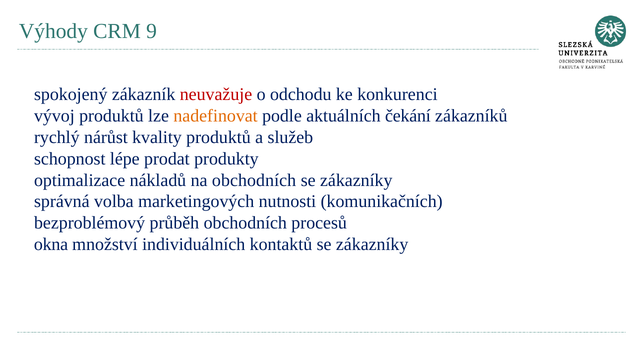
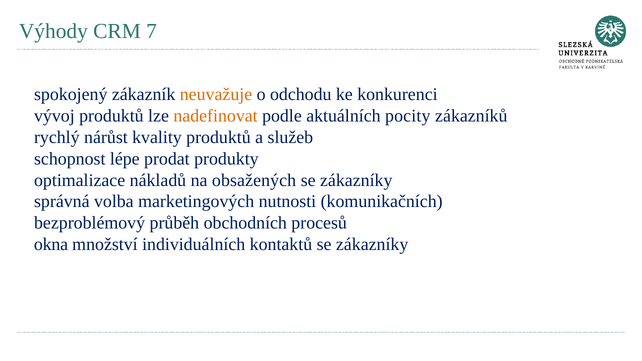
9: 9 -> 7
neuvažuje colour: red -> orange
čekání: čekání -> pocity
na obchodních: obchodních -> obsažených
